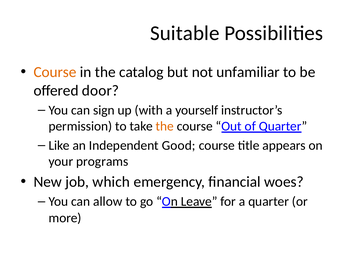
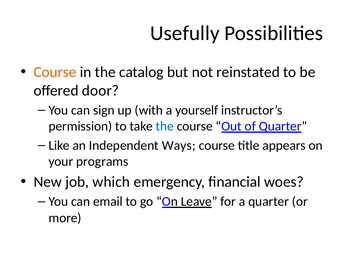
Suitable: Suitable -> Usefully
unfamiliar: unfamiliar -> reinstated
the at (165, 126) colour: orange -> blue
Good: Good -> Ways
allow: allow -> email
